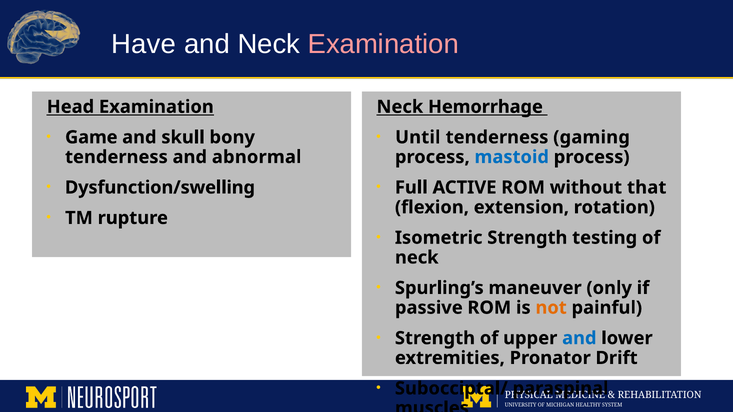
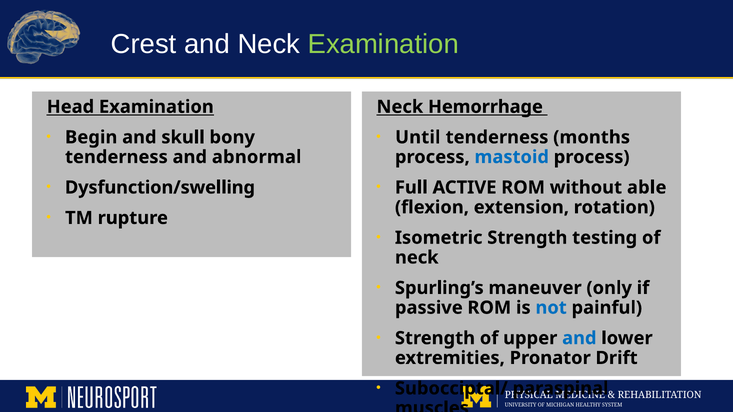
Have: Have -> Crest
Examination at (383, 44) colour: pink -> light green
Game: Game -> Begin
gaming: gaming -> months
that: that -> able
not colour: orange -> blue
